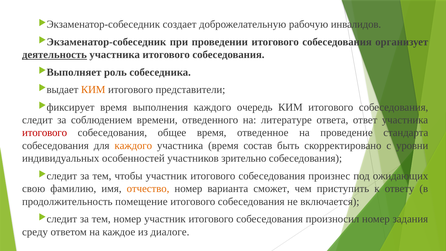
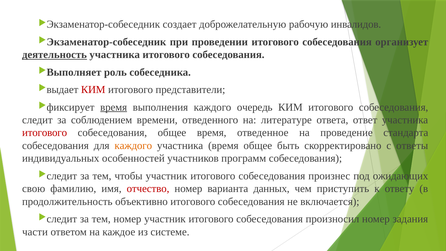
КИМ at (93, 90) colour: orange -> red
время at (114, 107) underline: none -> present
время состав: состав -> общее
уровни: уровни -> ответы
зрительно: зрительно -> программ
отчество colour: orange -> red
сможет: сможет -> данных
помещение: помещение -> объективно
среду: среду -> части
диалоге: диалоге -> системе
